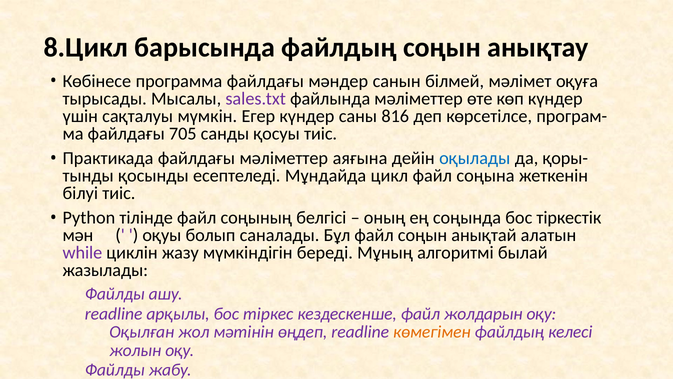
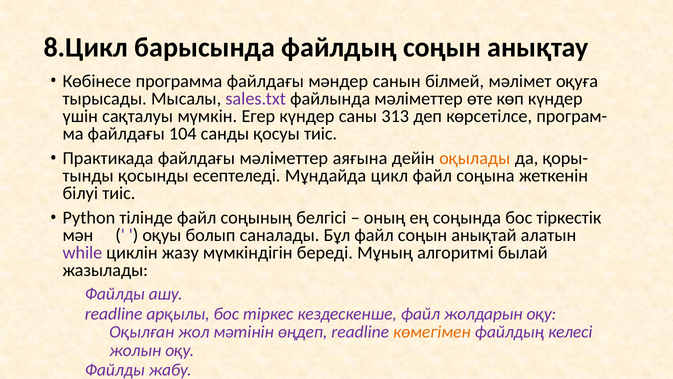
816: 816 -> 313
705: 705 -> 104
оқылады colour: blue -> orange
